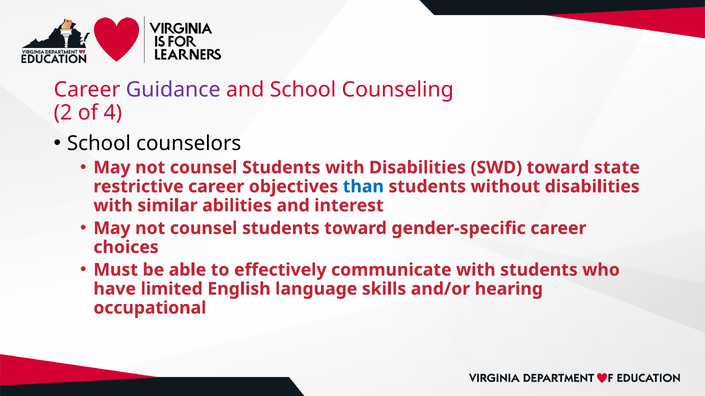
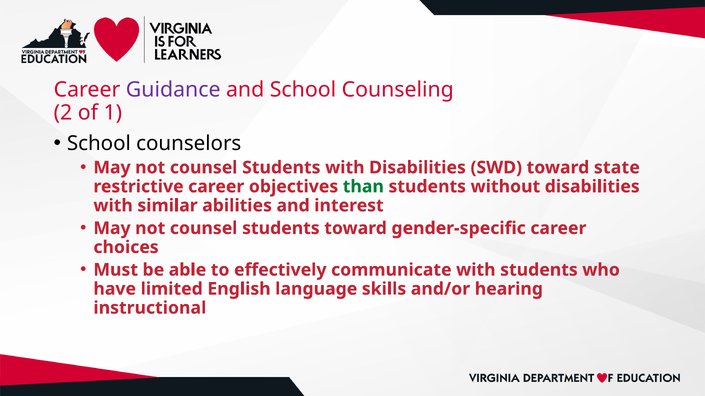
4: 4 -> 1
than colour: blue -> green
occupational: occupational -> instructional
